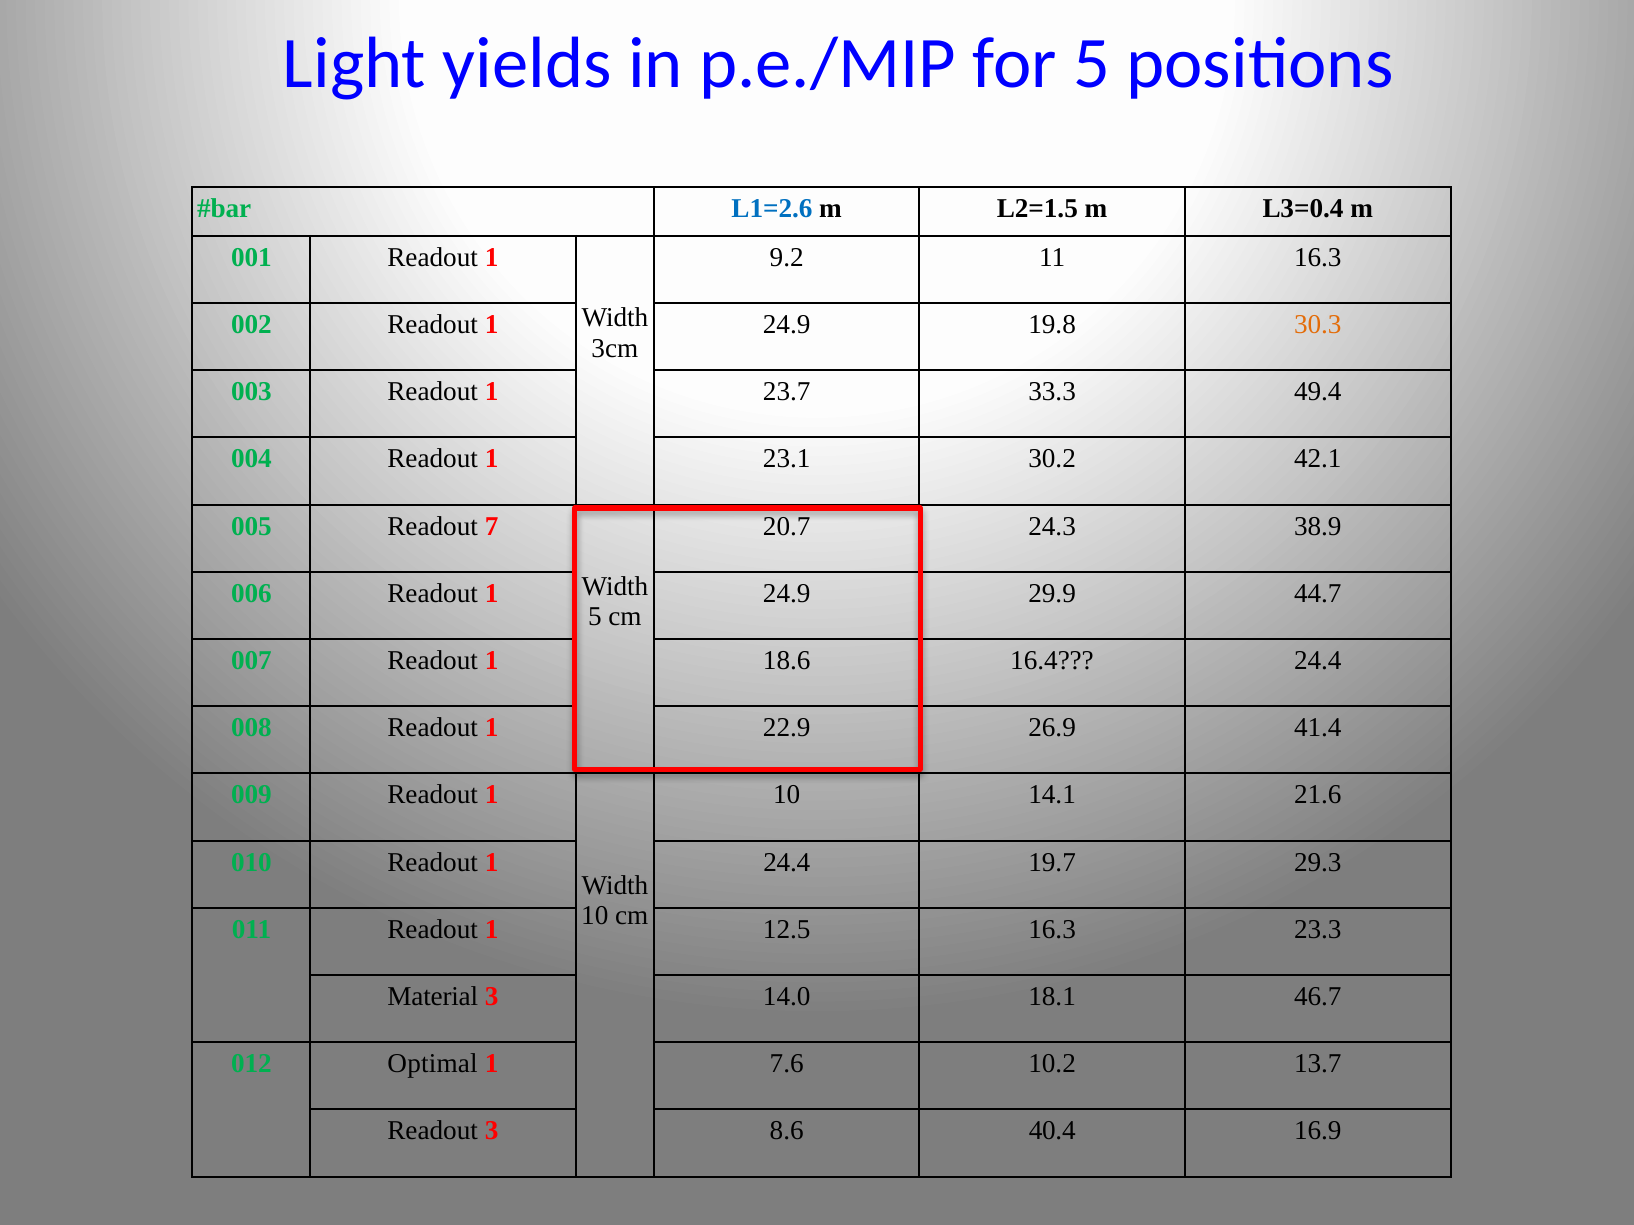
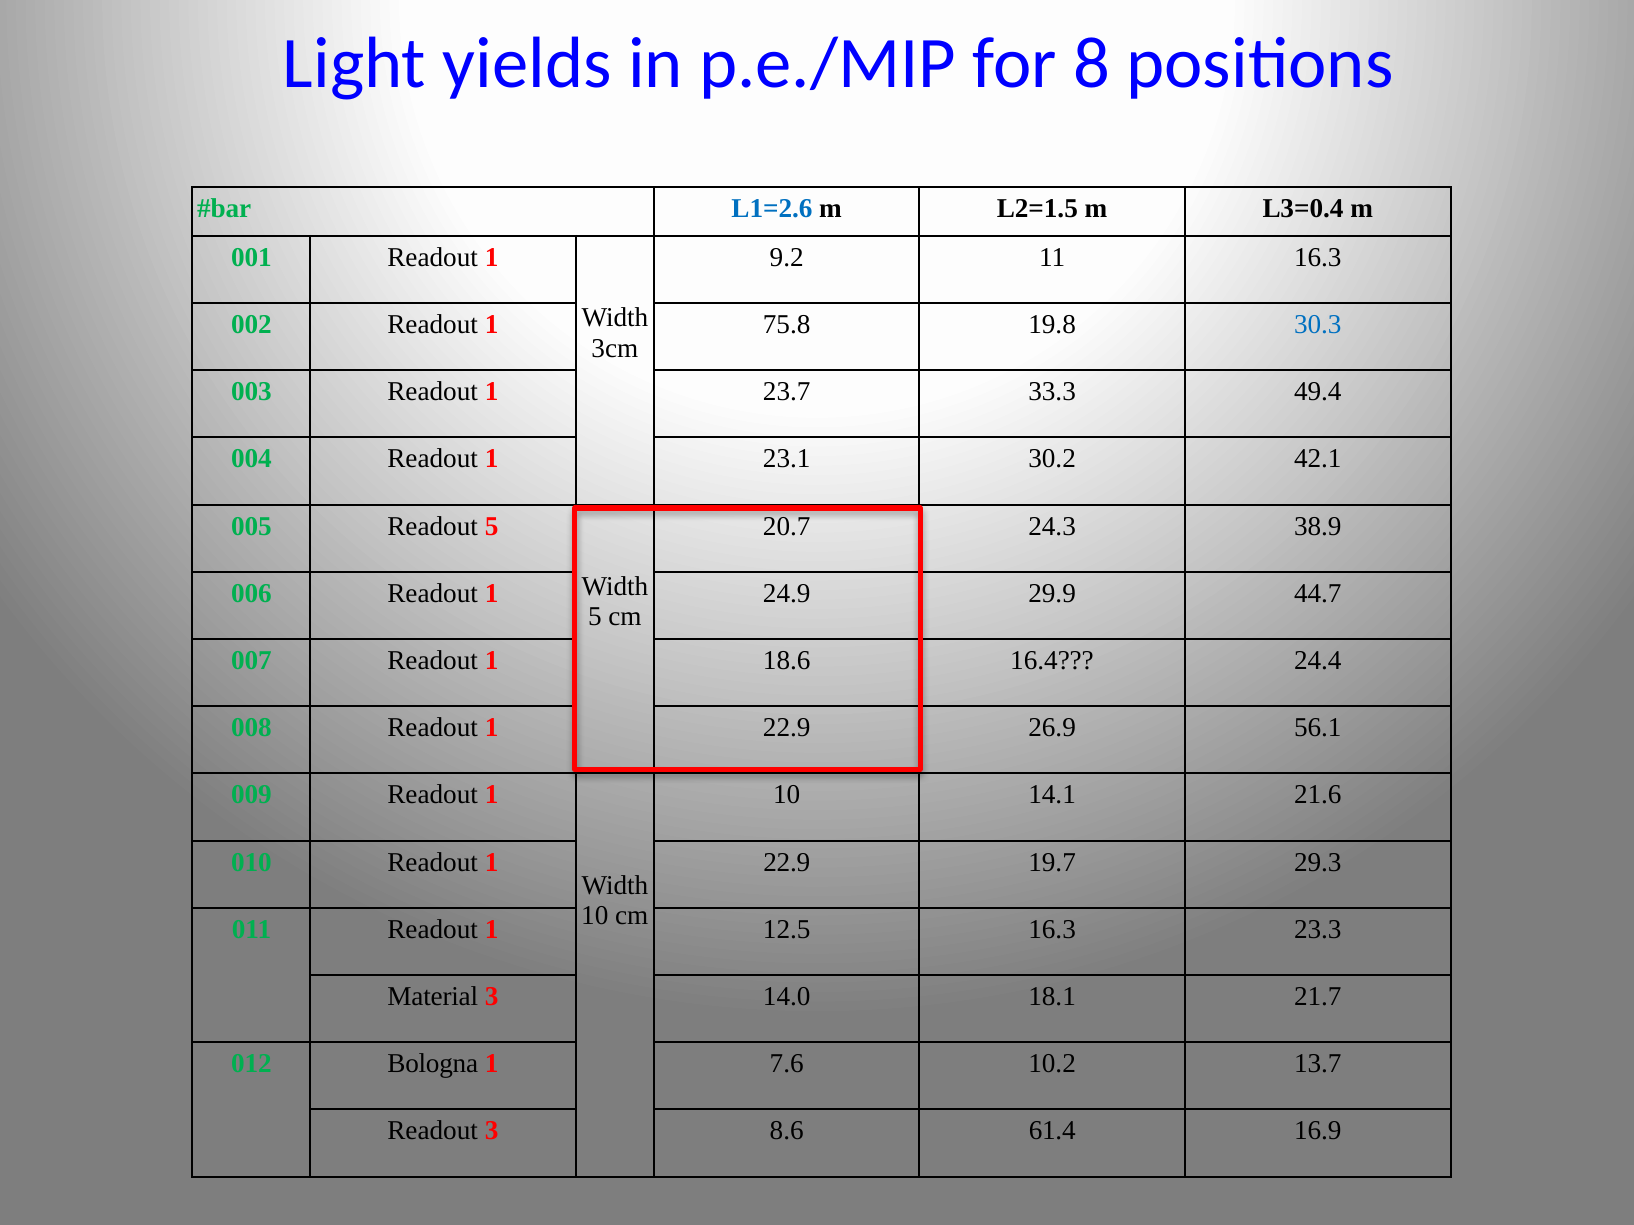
for 5: 5 -> 8
002 Readout 1 24.9: 24.9 -> 75.8
30.3 colour: orange -> blue
Readout 7: 7 -> 5
41.4: 41.4 -> 56.1
010 Readout 1 24.4: 24.4 -> 22.9
46.7: 46.7 -> 21.7
Optimal: Optimal -> Bologna
40.4: 40.4 -> 61.4
